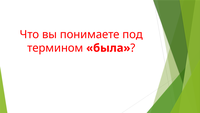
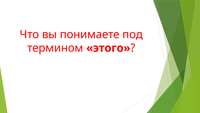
была: была -> этого
